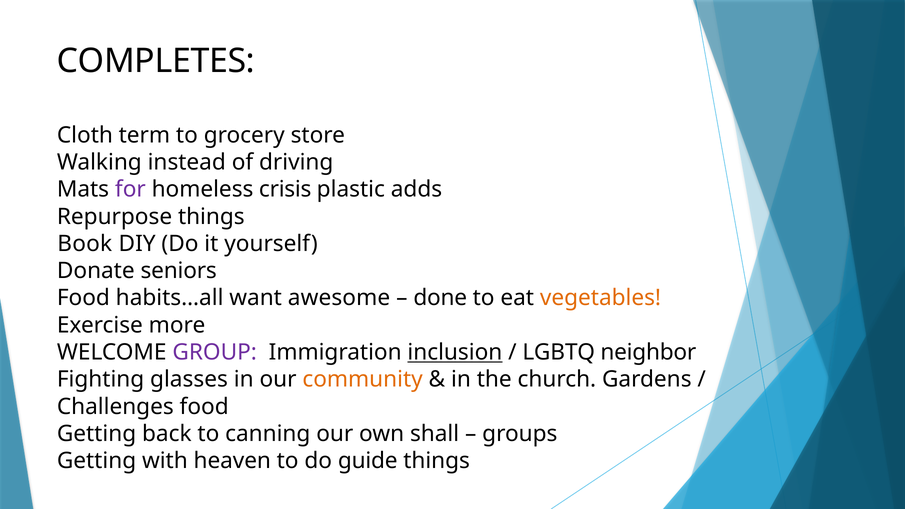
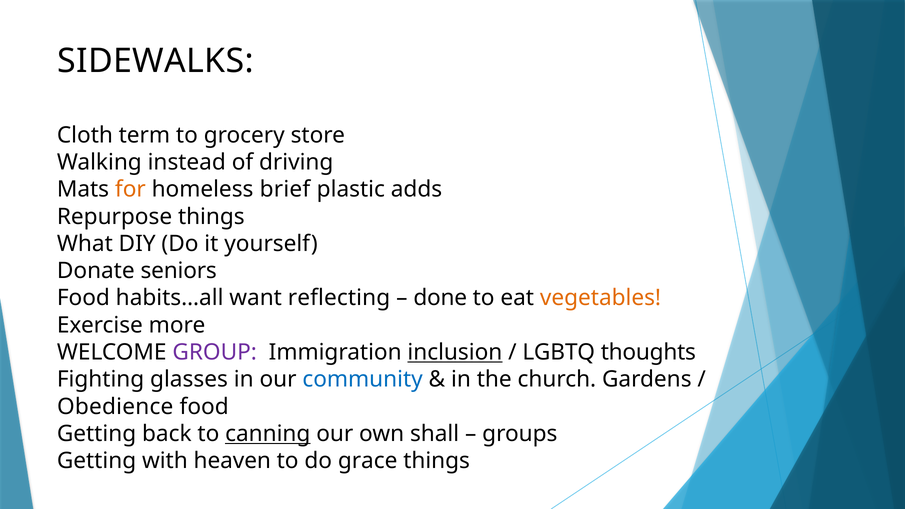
COMPLETES: COMPLETES -> SIDEWALKS
for colour: purple -> orange
crisis: crisis -> brief
Book: Book -> What
awesome: awesome -> reflecting
neighbor: neighbor -> thoughts
community colour: orange -> blue
Challenges: Challenges -> Obedience
canning underline: none -> present
guide: guide -> grace
